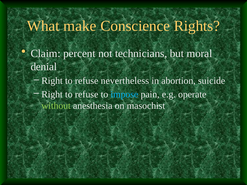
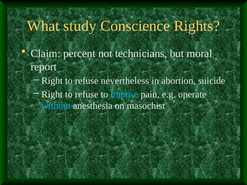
make: make -> study
denial: denial -> report
without colour: light green -> light blue
